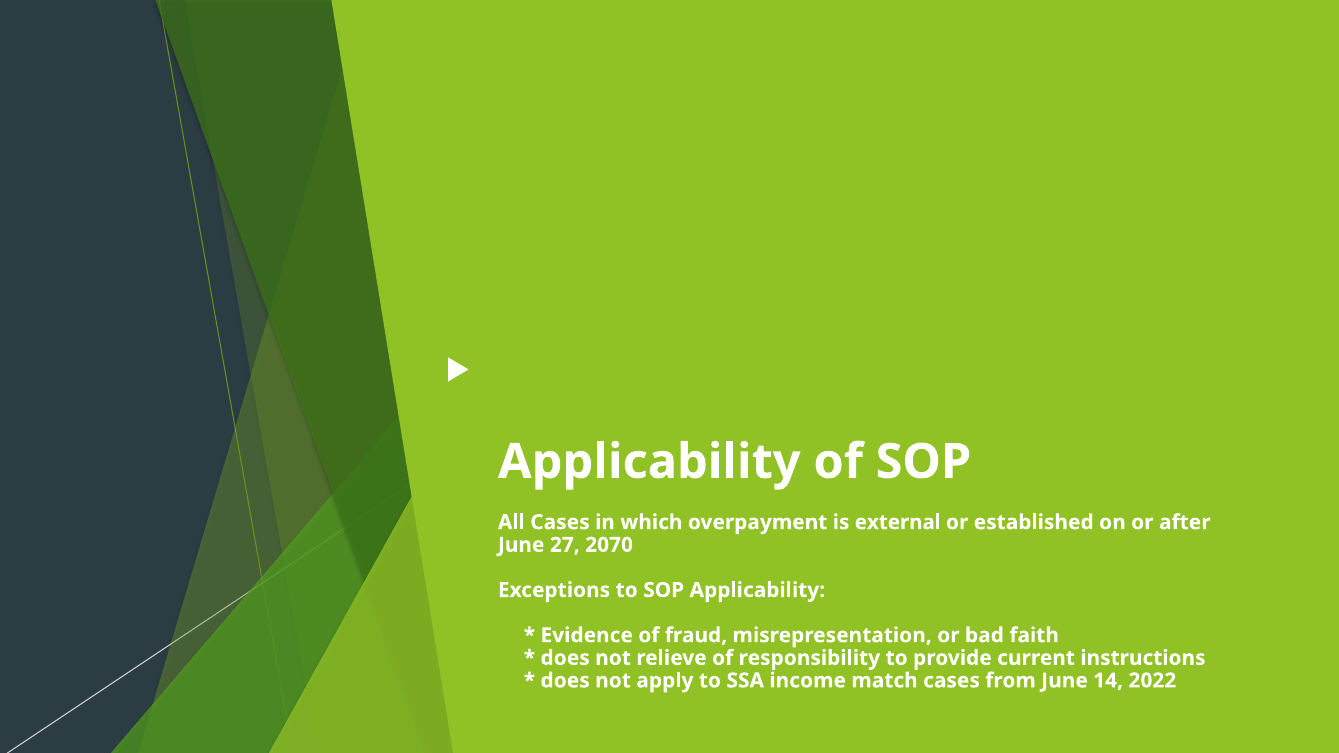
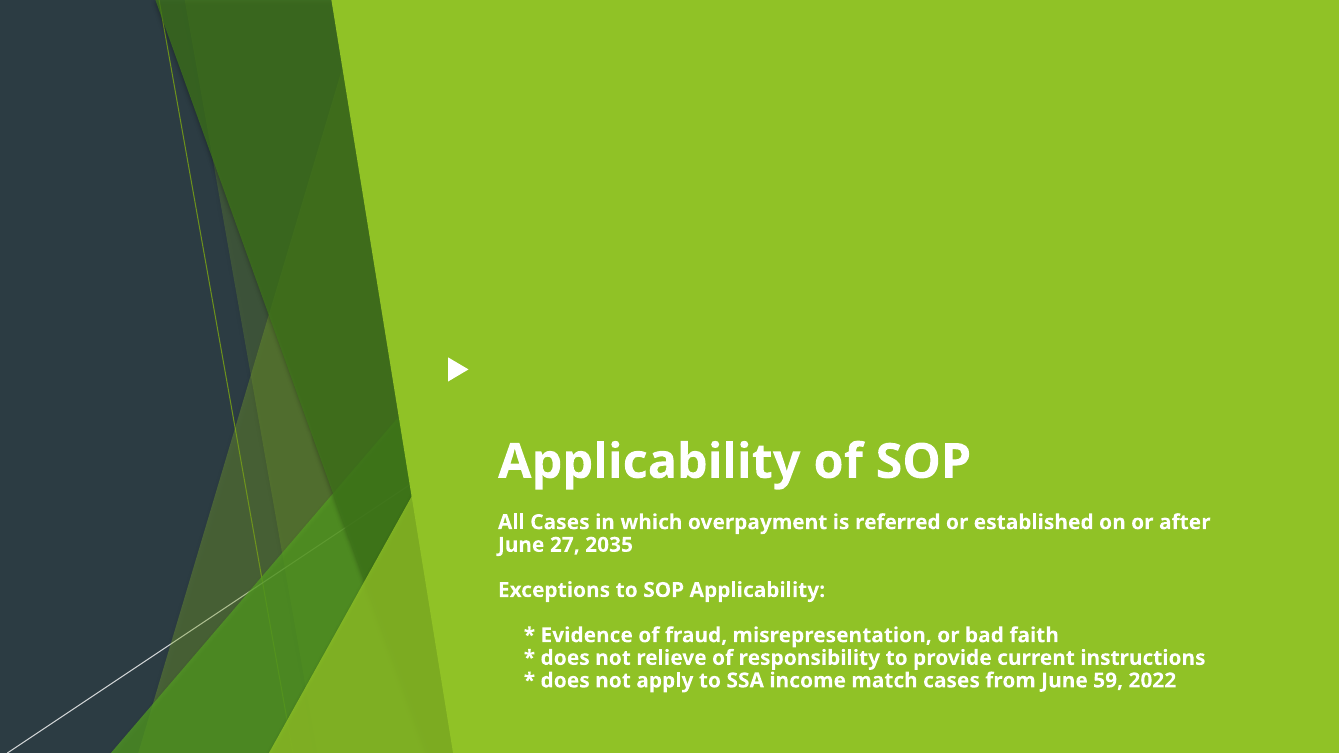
external: external -> referred
2070: 2070 -> 2035
14: 14 -> 59
